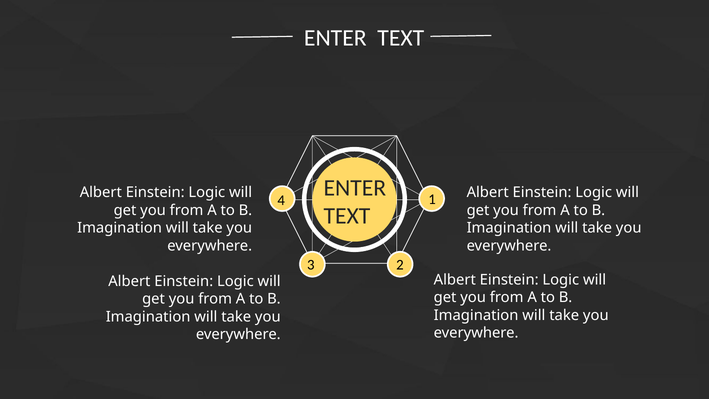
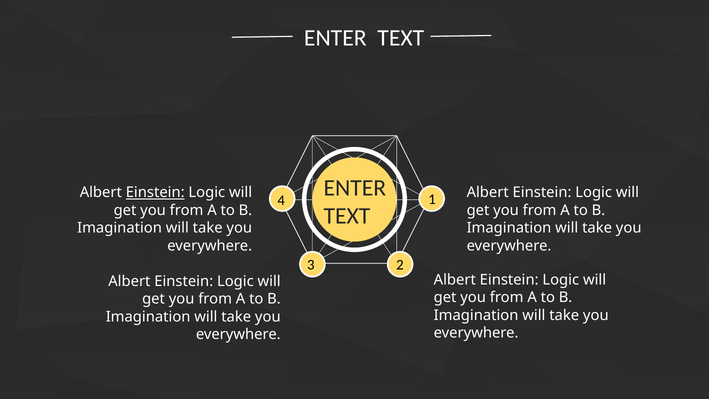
Einstein at (155, 192) underline: none -> present
